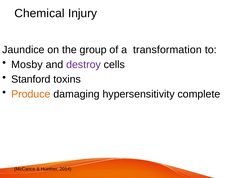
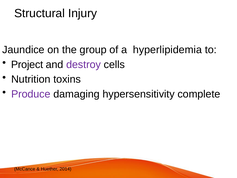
Chemical: Chemical -> Structural
transformation: transformation -> hyperlipidemia
Mosby: Mosby -> Project
Stanford: Stanford -> Nutrition
Produce colour: orange -> purple
